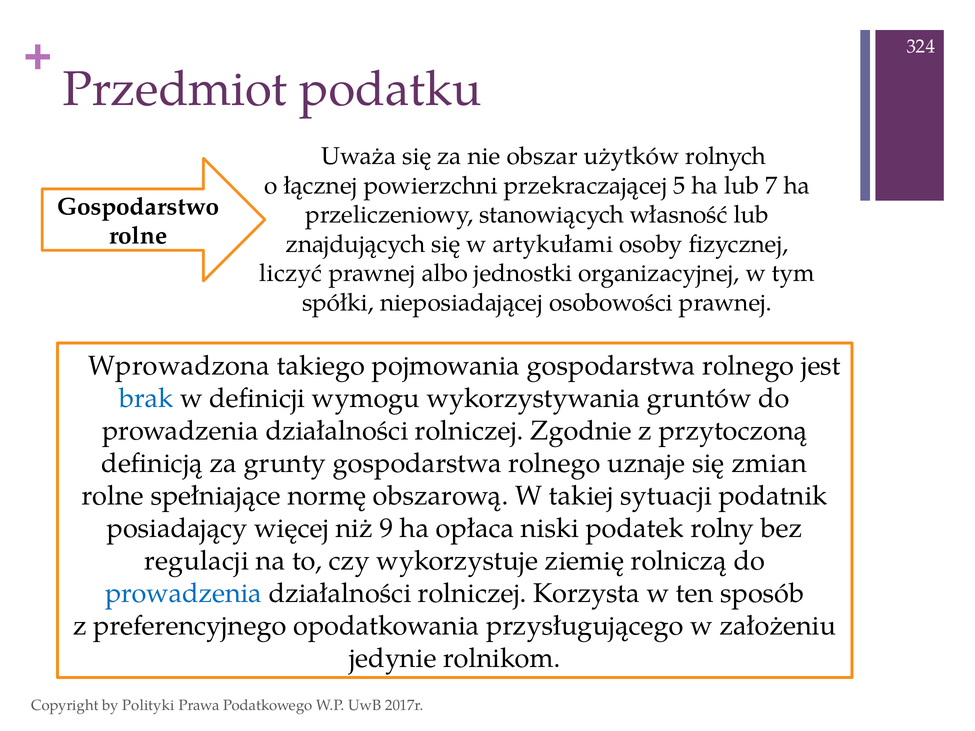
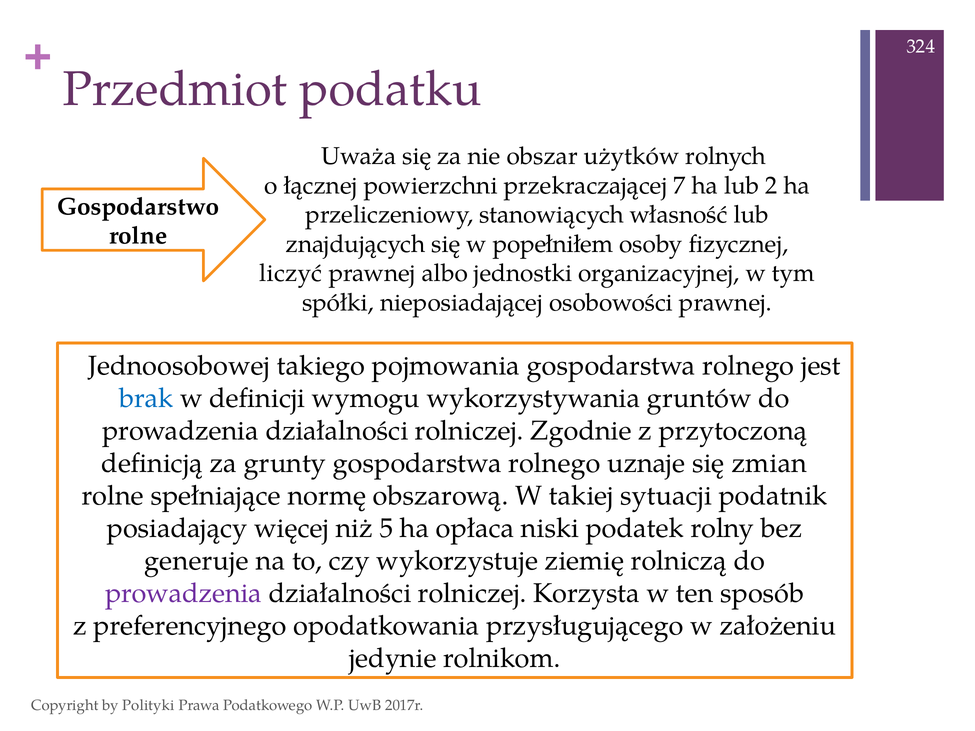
5: 5 -> 7
7: 7 -> 2
artykułami: artykułami -> popełniłem
Wprowadzona: Wprowadzona -> Jednoosobowej
9: 9 -> 5
regulacji: regulacji -> generuje
prowadzenia at (183, 594) colour: blue -> purple
